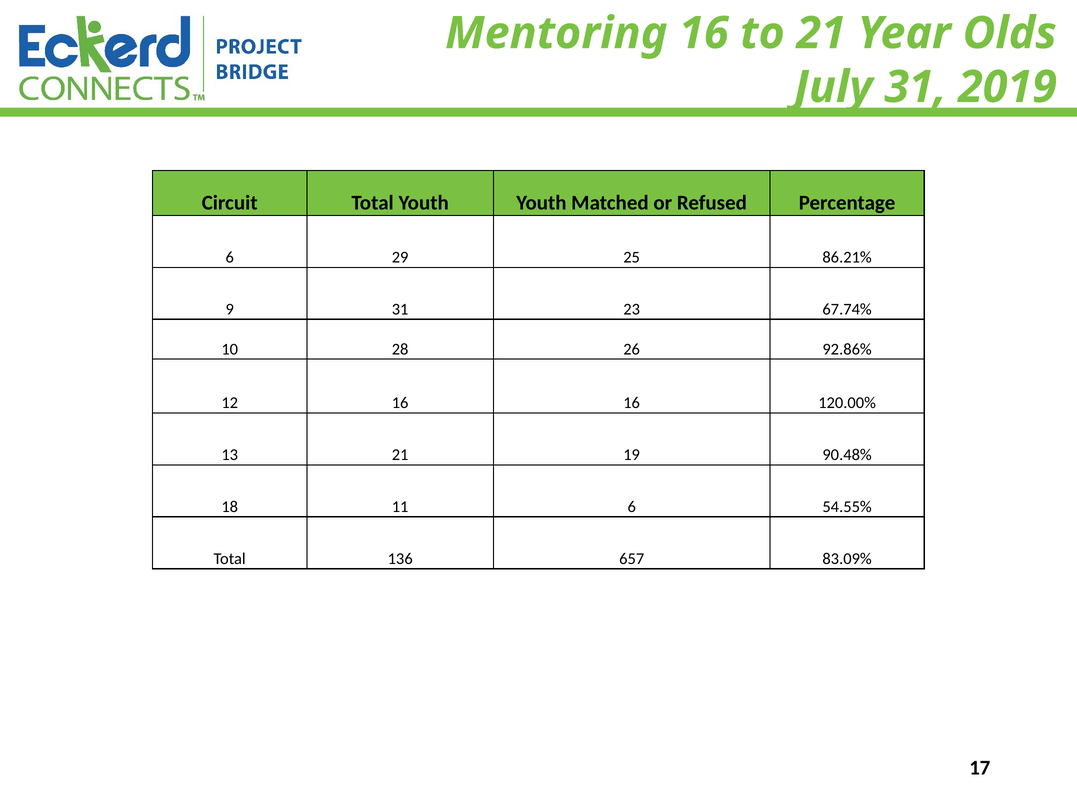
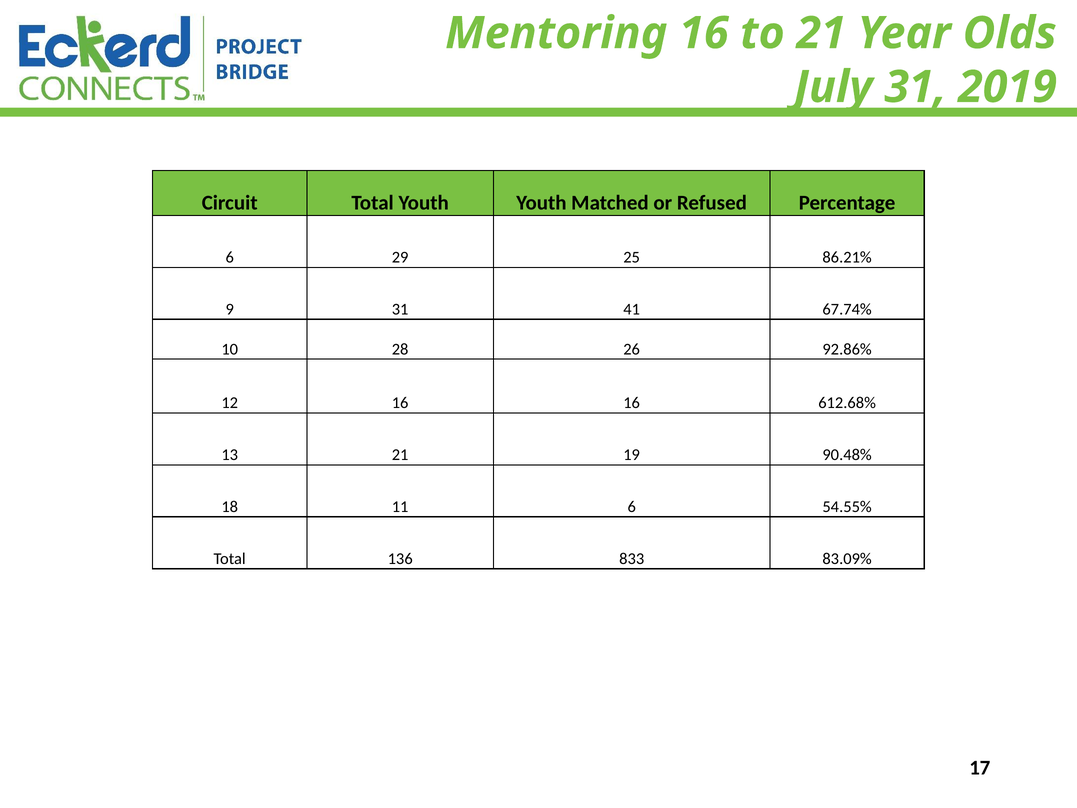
23: 23 -> 41
120.00%: 120.00% -> 612.68%
657: 657 -> 833
